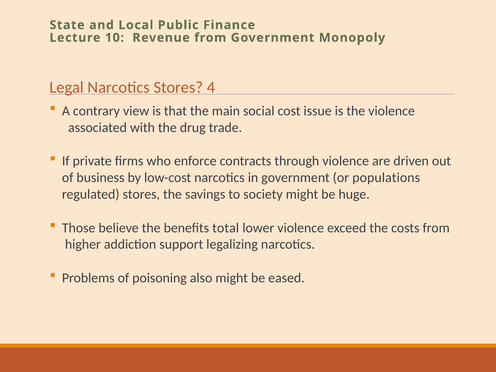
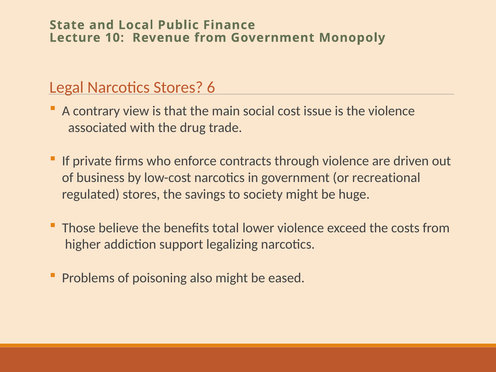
4: 4 -> 6
populations: populations -> recreational
